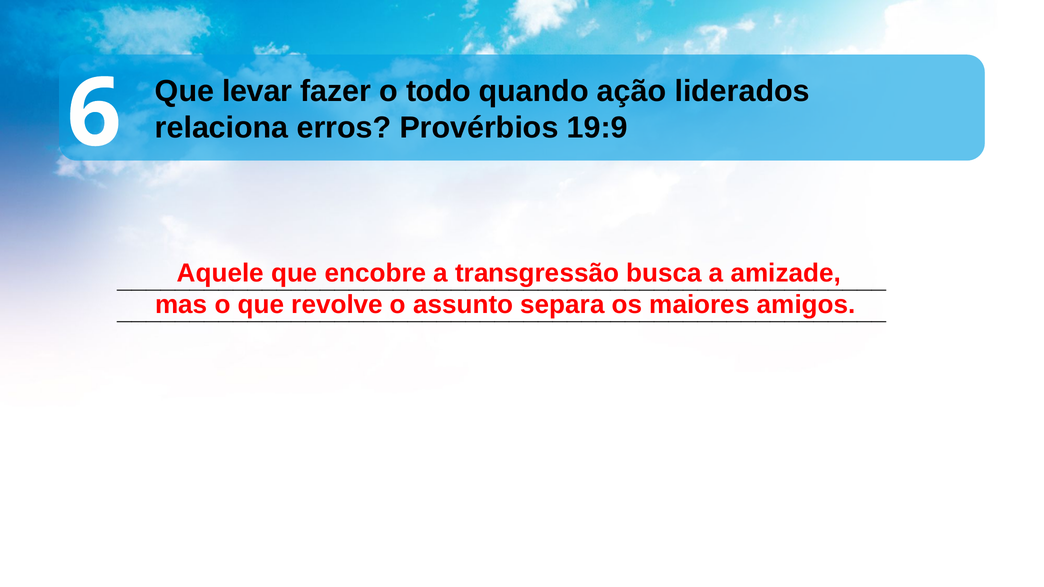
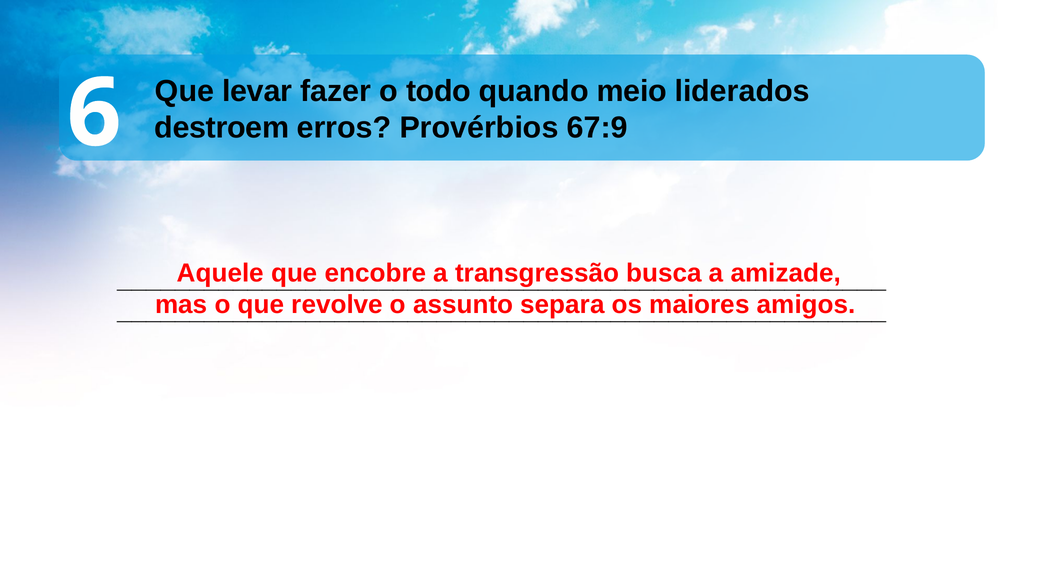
ação: ação -> meio
relaciona: relaciona -> destroem
19:9: 19:9 -> 67:9
